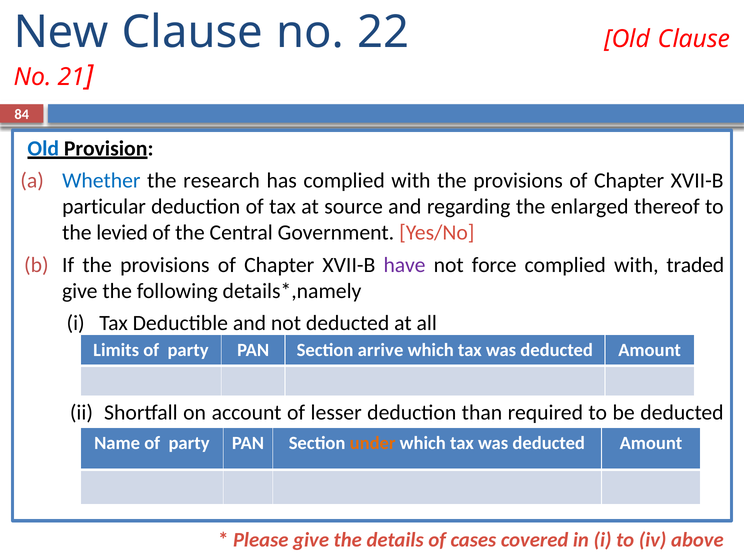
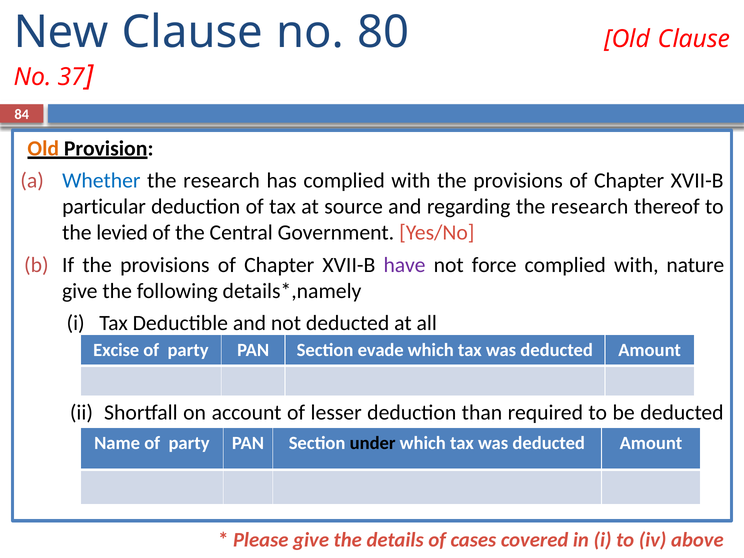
22: 22 -> 80
21: 21 -> 37
Old at (43, 148) colour: blue -> orange
regarding the enlarged: enlarged -> research
traded: traded -> nature
Limits: Limits -> Excise
arrive: arrive -> evade
under colour: orange -> black
